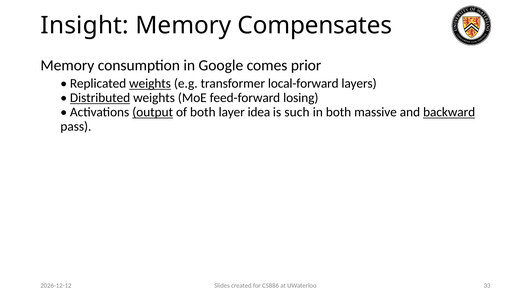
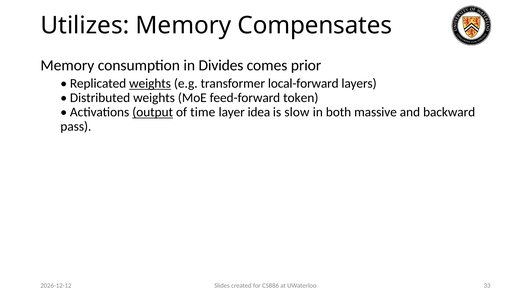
Insight: Insight -> Utilizes
Google: Google -> Divides
Distributed underline: present -> none
losing: losing -> token
of both: both -> time
such: such -> slow
backward underline: present -> none
